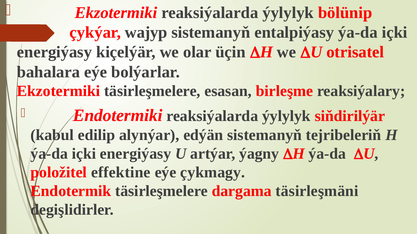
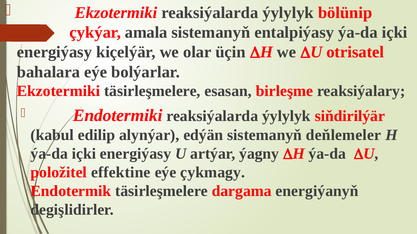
wajyp: wajyp -> amala
tejribeleriň: tejribeleriň -> deňlemeler
täsirleşmäni: täsirleşmäni -> energiýanyň
